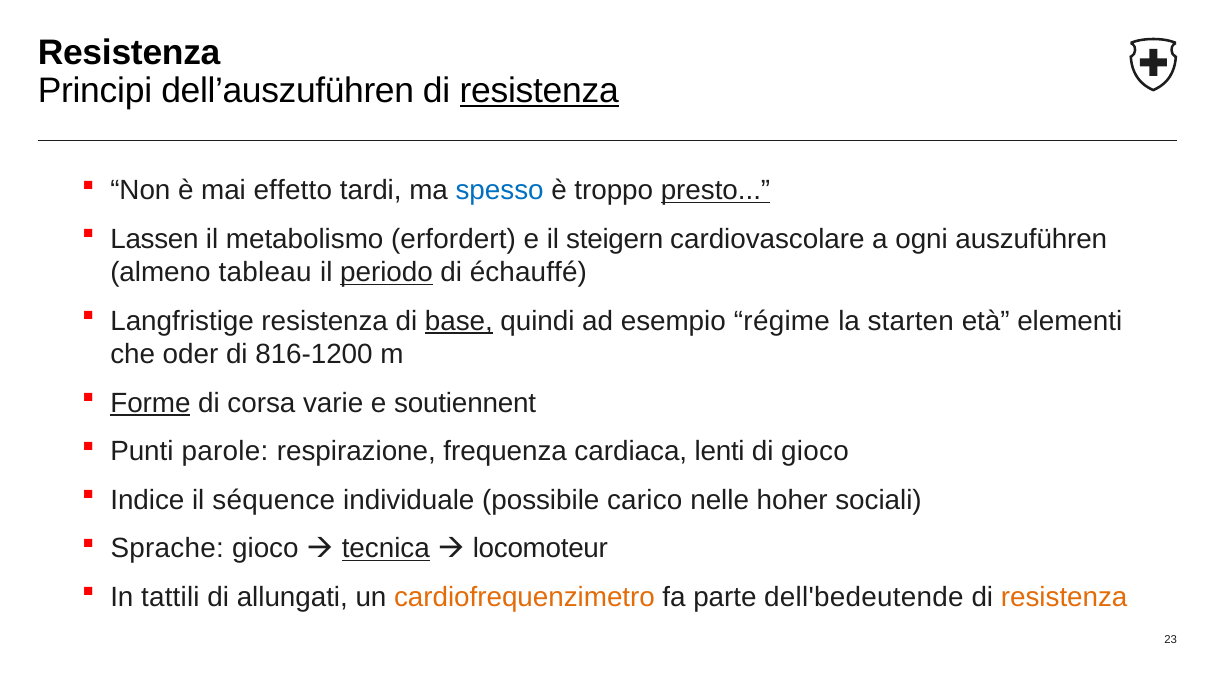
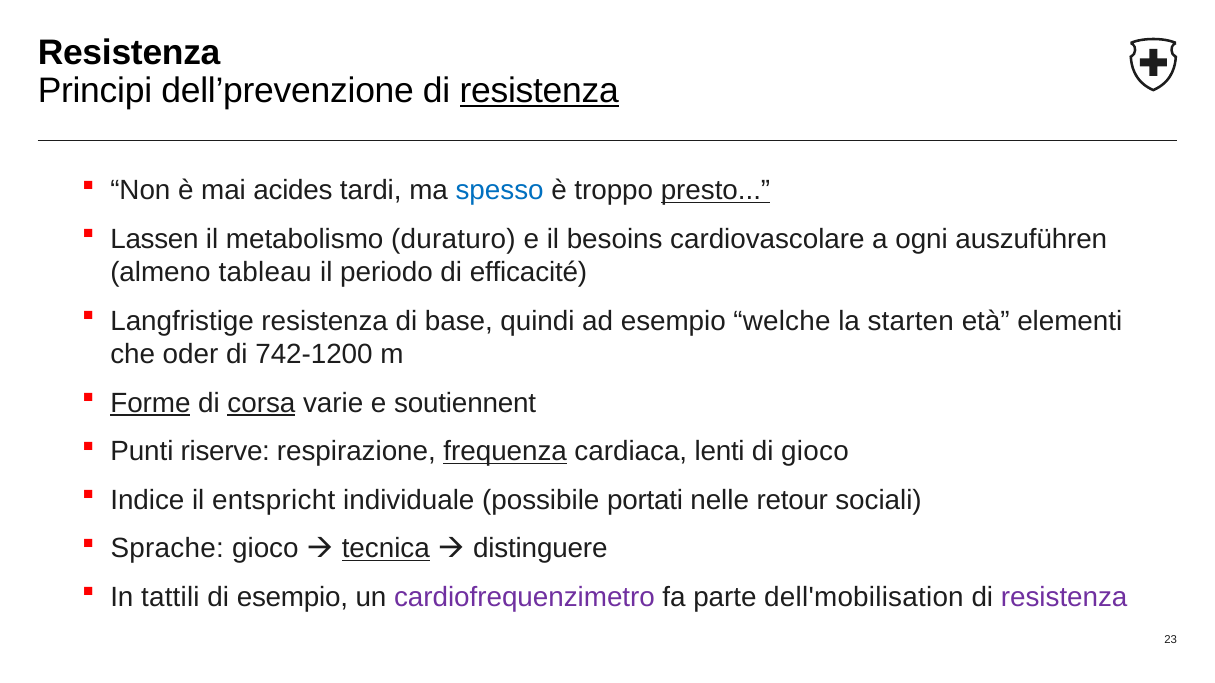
dell’auszuführen: dell’auszuführen -> dell’prevenzione
effetto: effetto -> acides
erfordert: erfordert -> duraturo
steigern: steigern -> besoins
periodo underline: present -> none
échauffé: échauffé -> efficacité
base underline: present -> none
régime: régime -> welche
816-1200: 816-1200 -> 742-1200
corsa underline: none -> present
parole: parole -> riserve
frequenza underline: none -> present
séquence: séquence -> entspricht
carico: carico -> portati
hoher: hoher -> retour
locomoteur: locomoteur -> distinguere
di allungati: allungati -> esempio
cardiofrequenzimetro colour: orange -> purple
dell'bedeutende: dell'bedeutende -> dell'mobilisation
resistenza at (1064, 598) colour: orange -> purple
